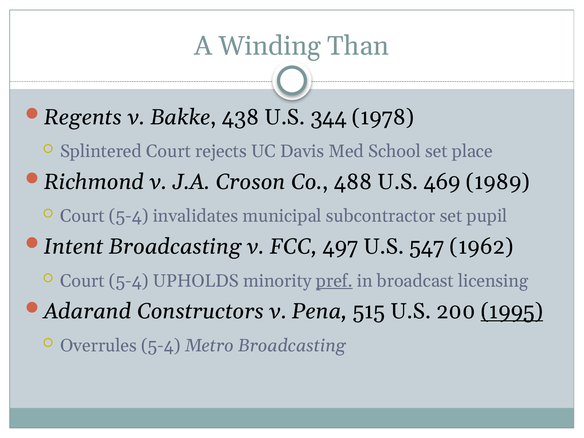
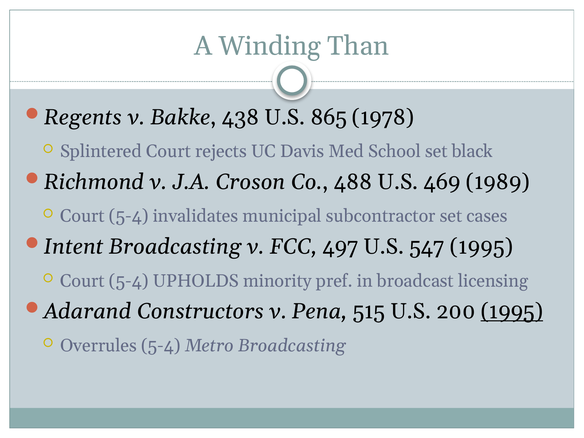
344: 344 -> 865
place: place -> black
pupil: pupil -> cases
547 1962: 1962 -> 1995
pref underline: present -> none
